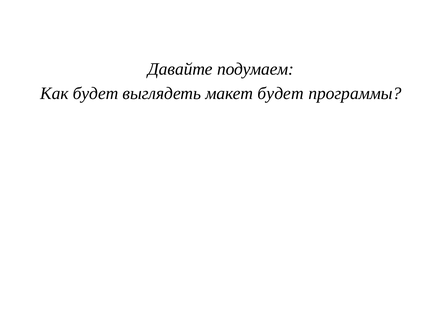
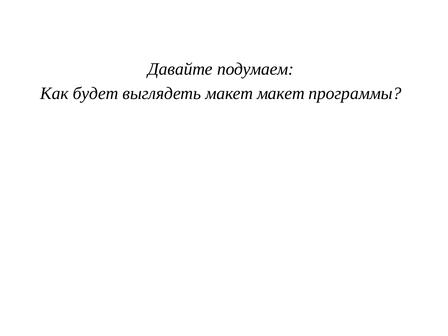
макет будет: будет -> макет
